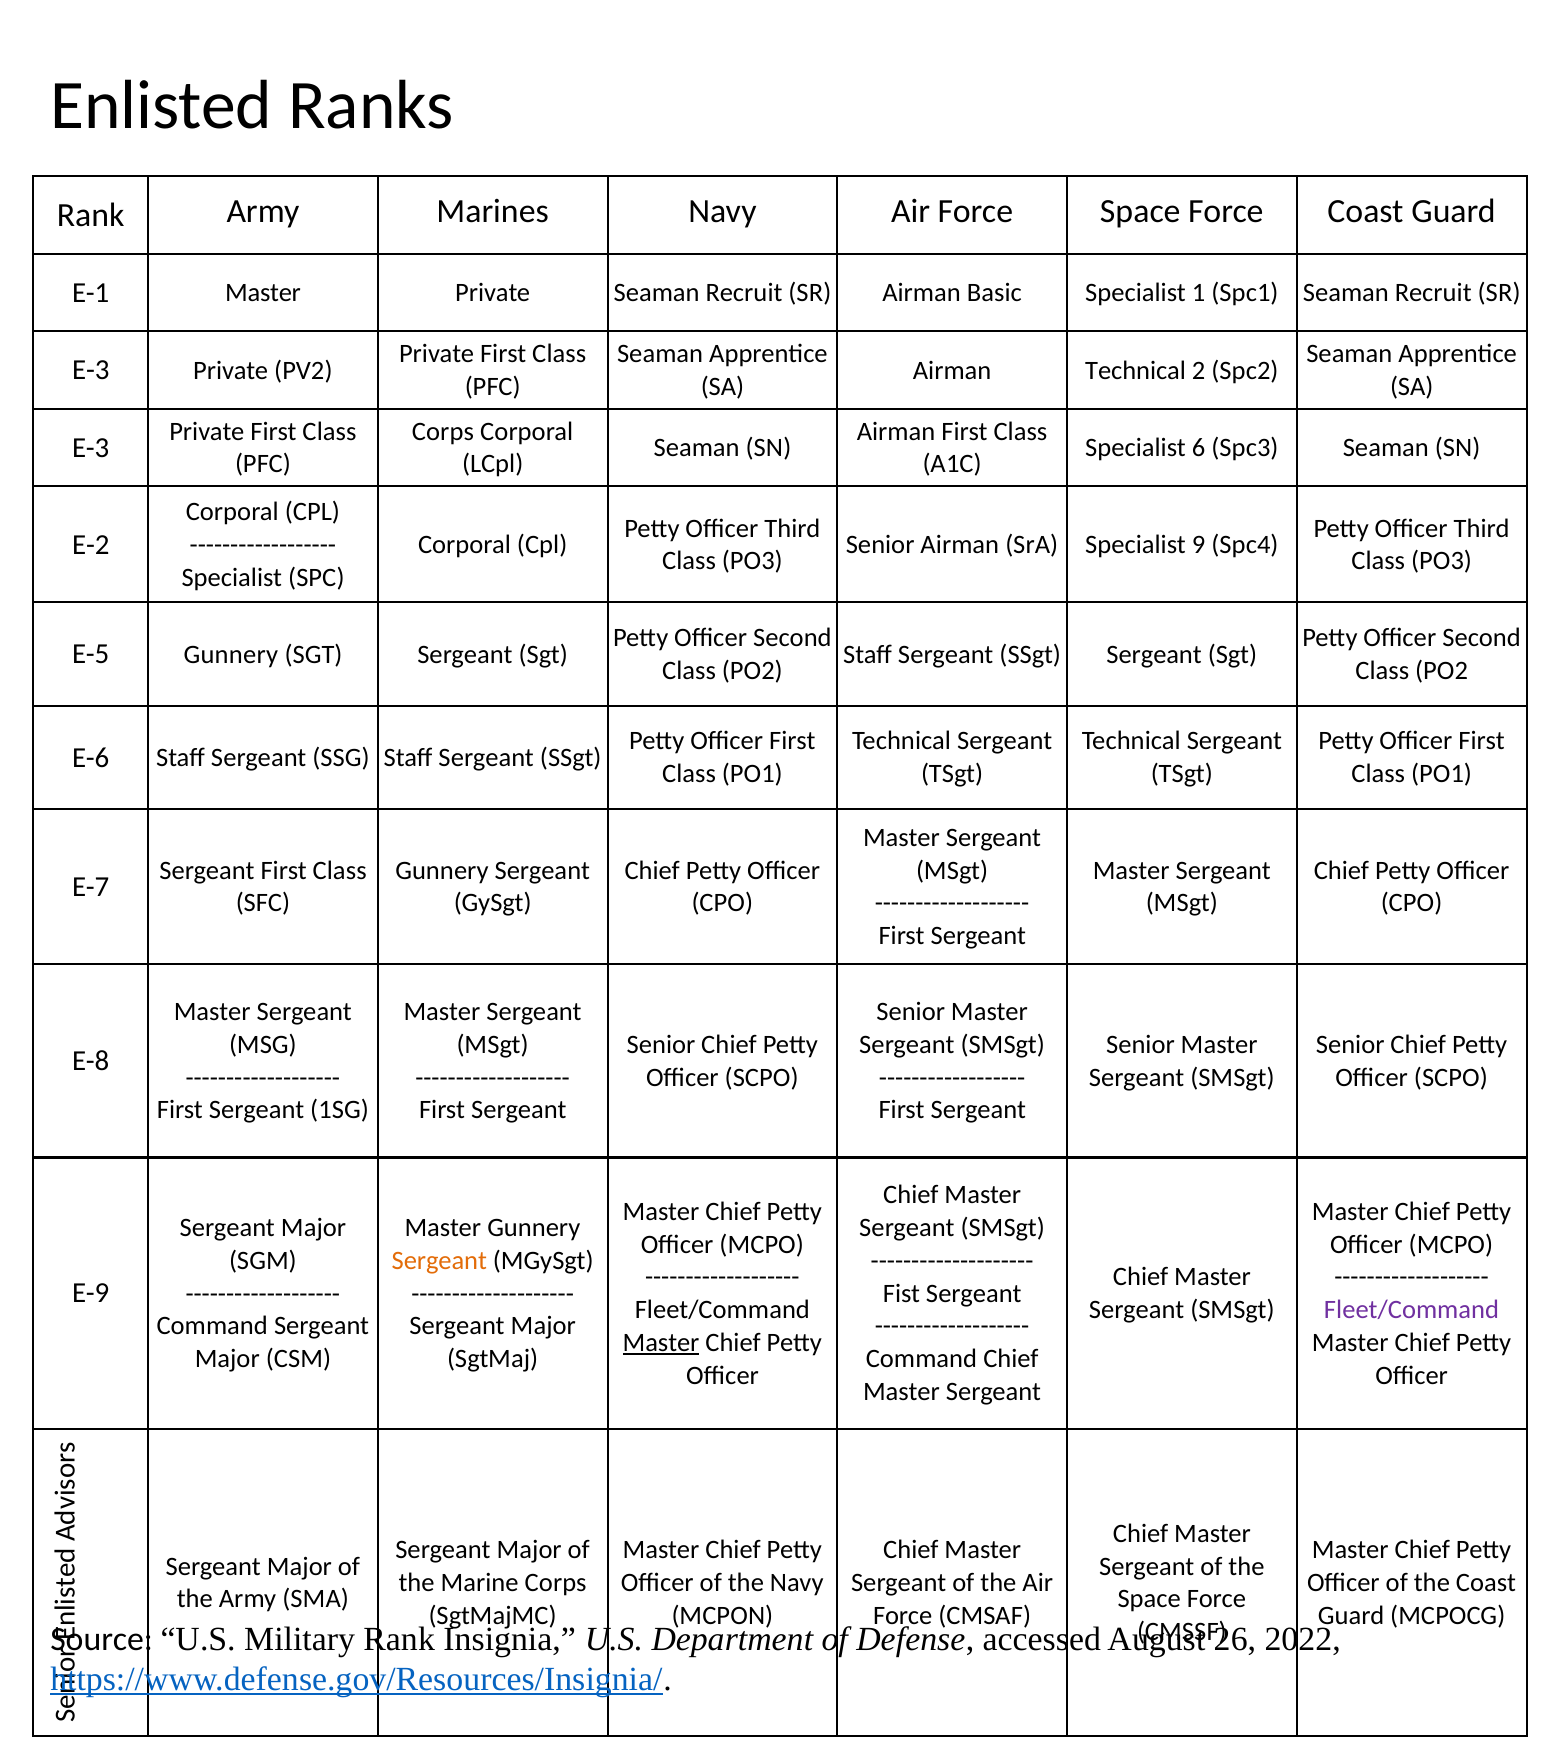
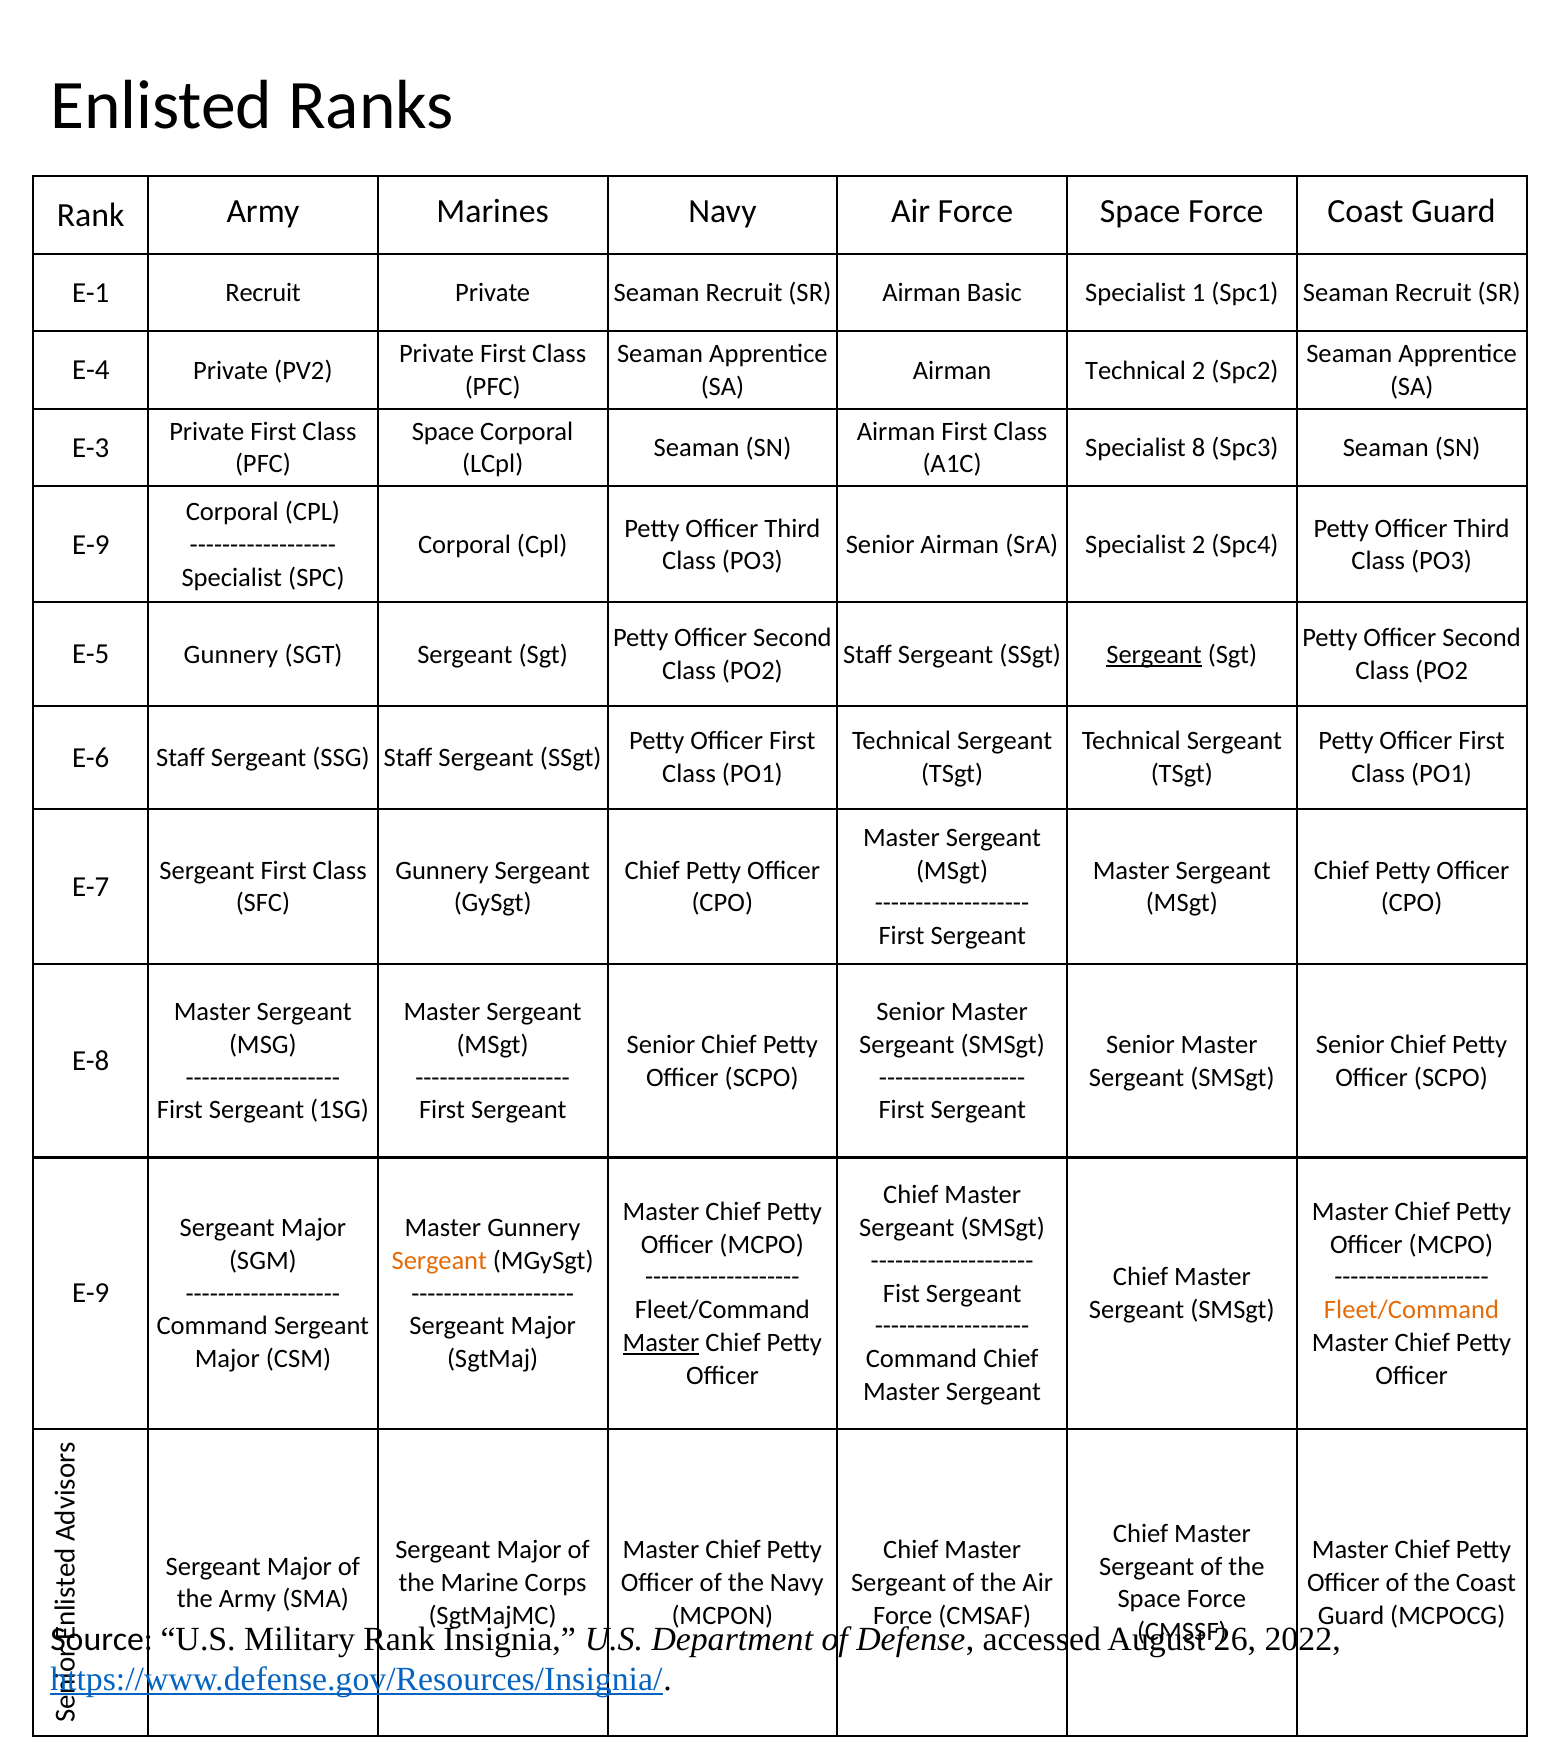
E-1 Master: Master -> Recruit
E-3 at (91, 370): E-3 -> E-4
Corps at (443, 431): Corps -> Space
6: 6 -> 8
E-2 at (91, 544): E-2 -> E-9
Specialist 9: 9 -> 2
Sergeant at (1154, 654) underline: none -> present
Fleet/Command at (1412, 1310) colour: purple -> orange
